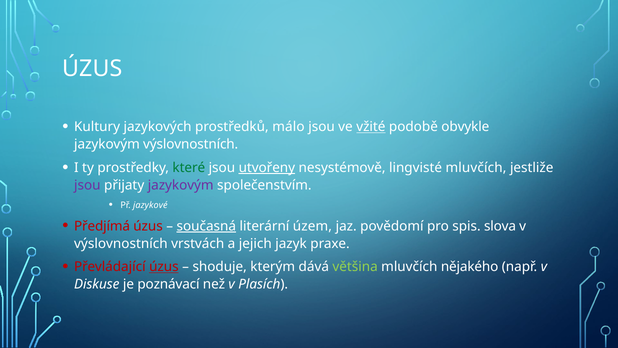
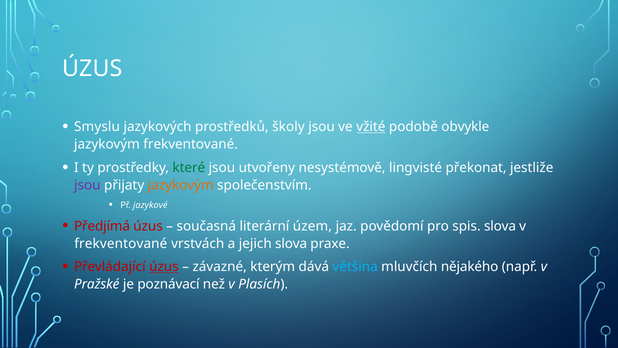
Kultury: Kultury -> Smyslu
málo: málo -> školy
jazykovým výslovnostních: výslovnostních -> frekventované
utvořeny underline: present -> none
lingvisté mluvčích: mluvčích -> překonat
jazykovým at (181, 185) colour: purple -> orange
současná underline: present -> none
výslovnostních at (121, 243): výslovnostních -> frekventované
jejich jazyk: jazyk -> slova
shoduje: shoduje -> závazné
většina colour: light green -> light blue
Diskuse: Diskuse -> Pražské
